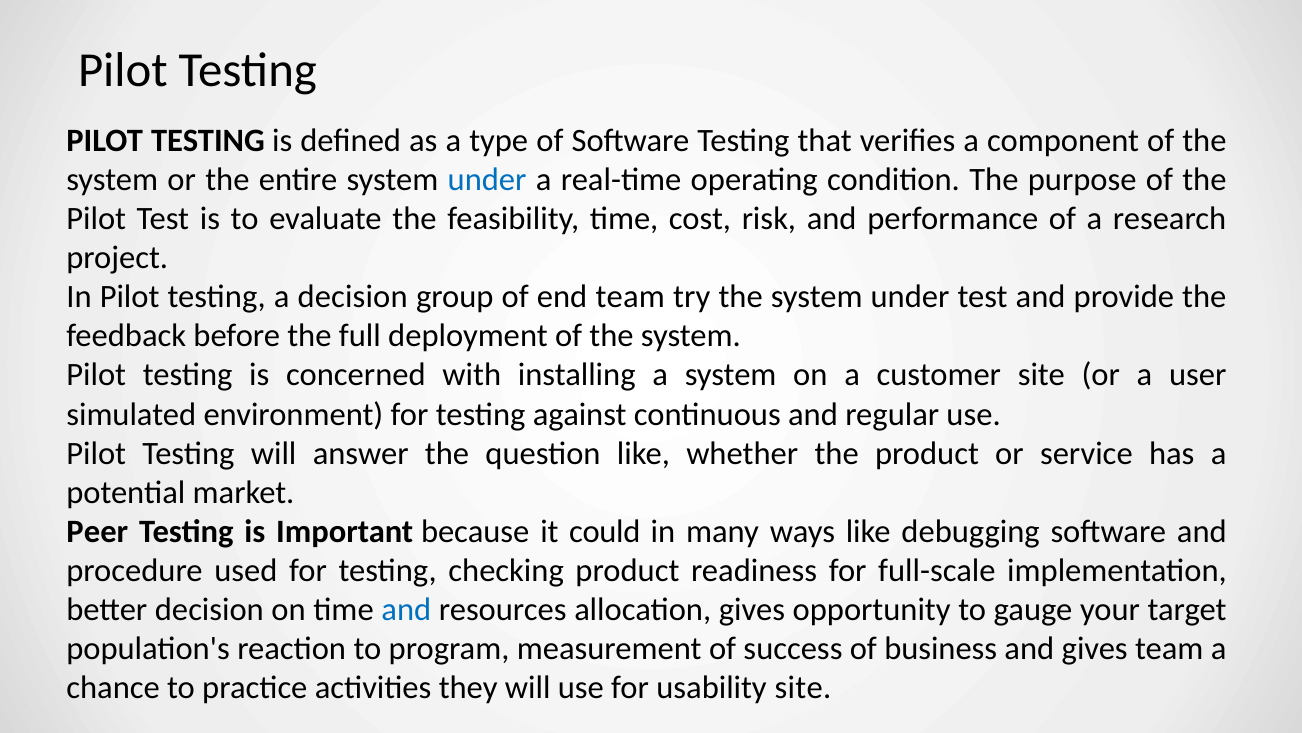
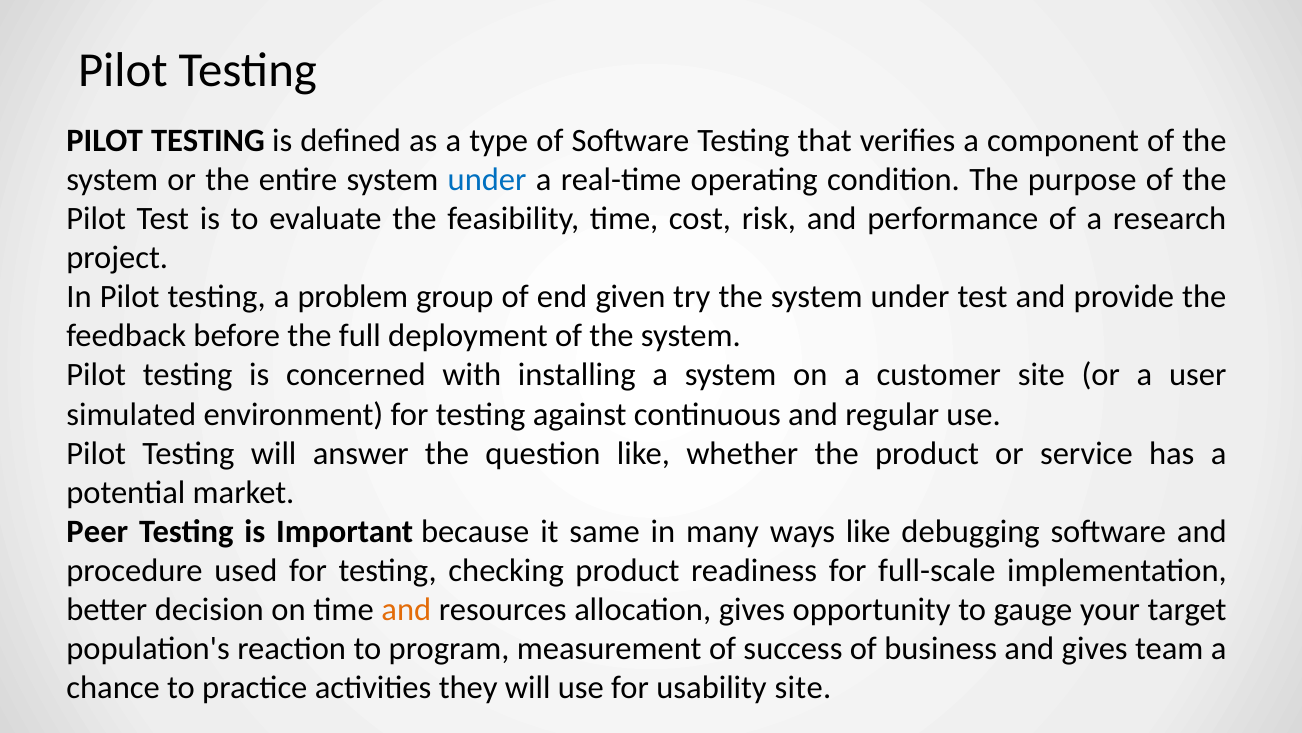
a decision: decision -> problem
end team: team -> given
could: could -> same
and at (406, 609) colour: blue -> orange
